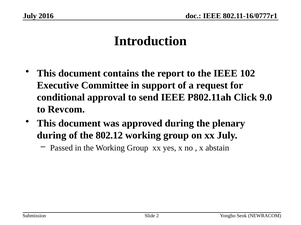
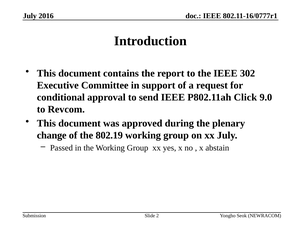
102: 102 -> 302
during at (52, 136): during -> change
802.12: 802.12 -> 802.19
